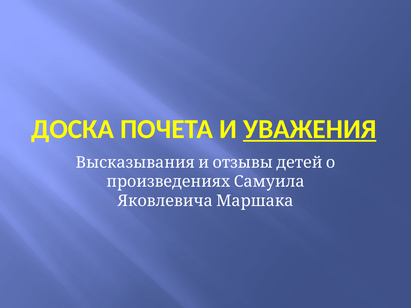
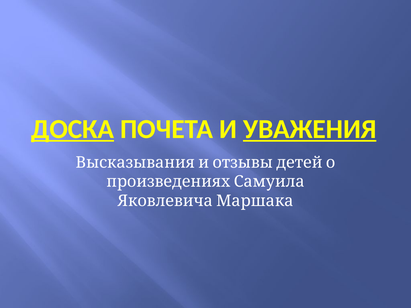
ДОСКА underline: none -> present
